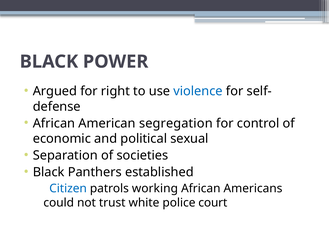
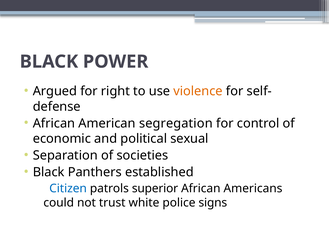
violence colour: blue -> orange
working: working -> superior
court: court -> signs
